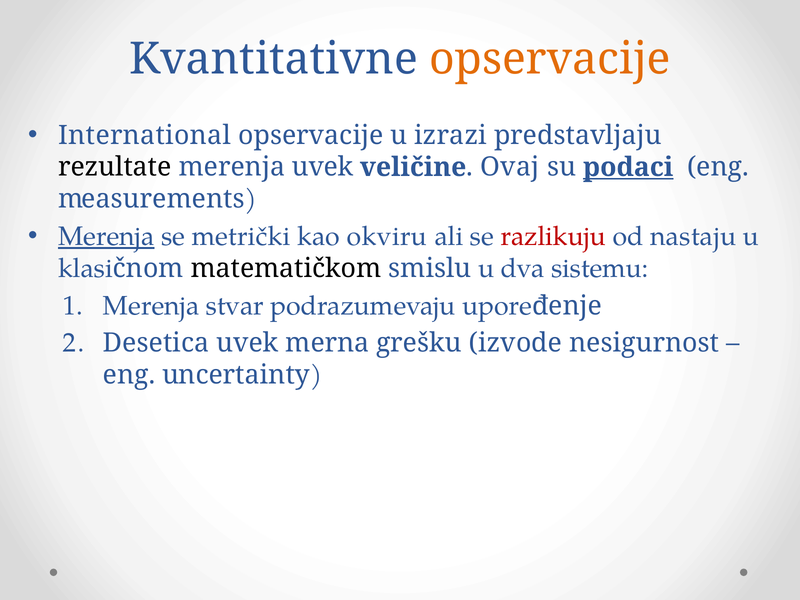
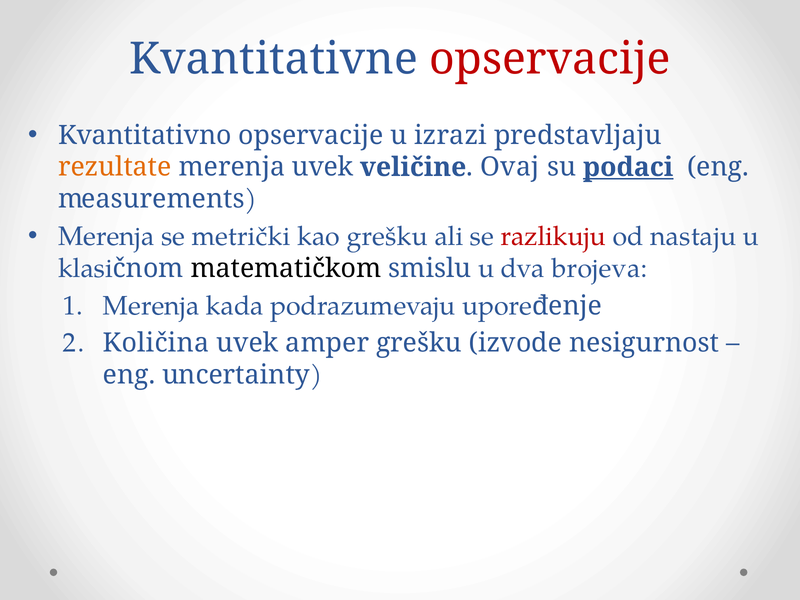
opservacije at (550, 59) colour: orange -> red
International: International -> Kvantitativno
rezultate colour: black -> orange
Merenja at (106, 237) underline: present -> none
kao okviru: okviru -> grešku
sistemu: sistemu -> brojeva
stvar: stvar -> kada
Desetica: Desetica -> Količina
merna: merna -> amper
